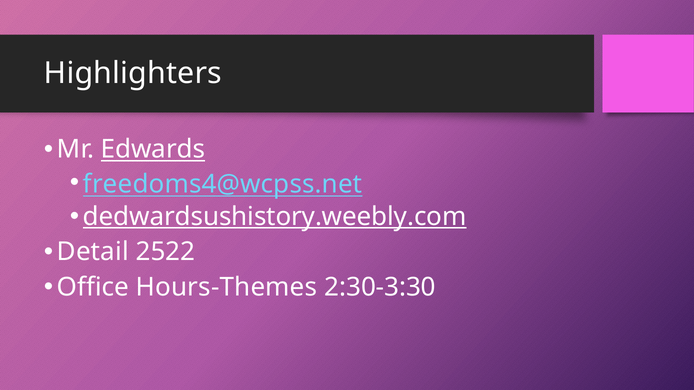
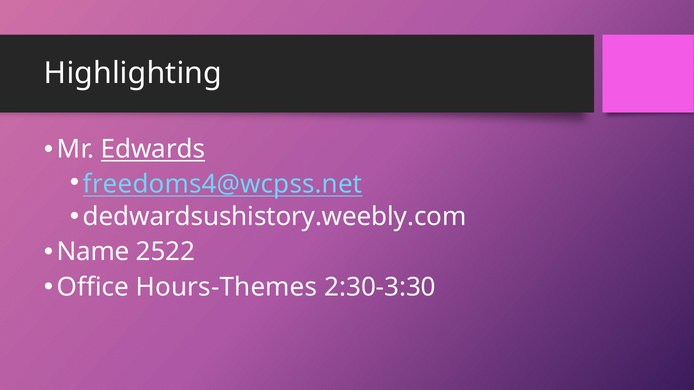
Highlighters: Highlighters -> Highlighting
dedwardsushistory.weebly.com underline: present -> none
Detail: Detail -> Name
